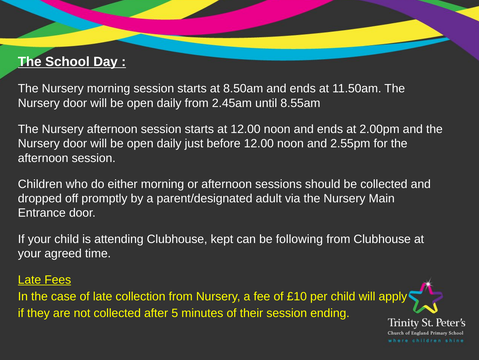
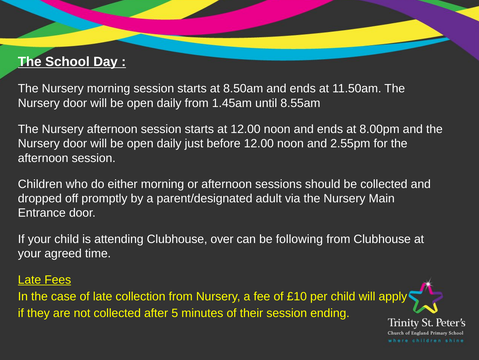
2.45am: 2.45am -> 1.45am
2.00pm: 2.00pm -> 8.00pm
kept: kept -> over
